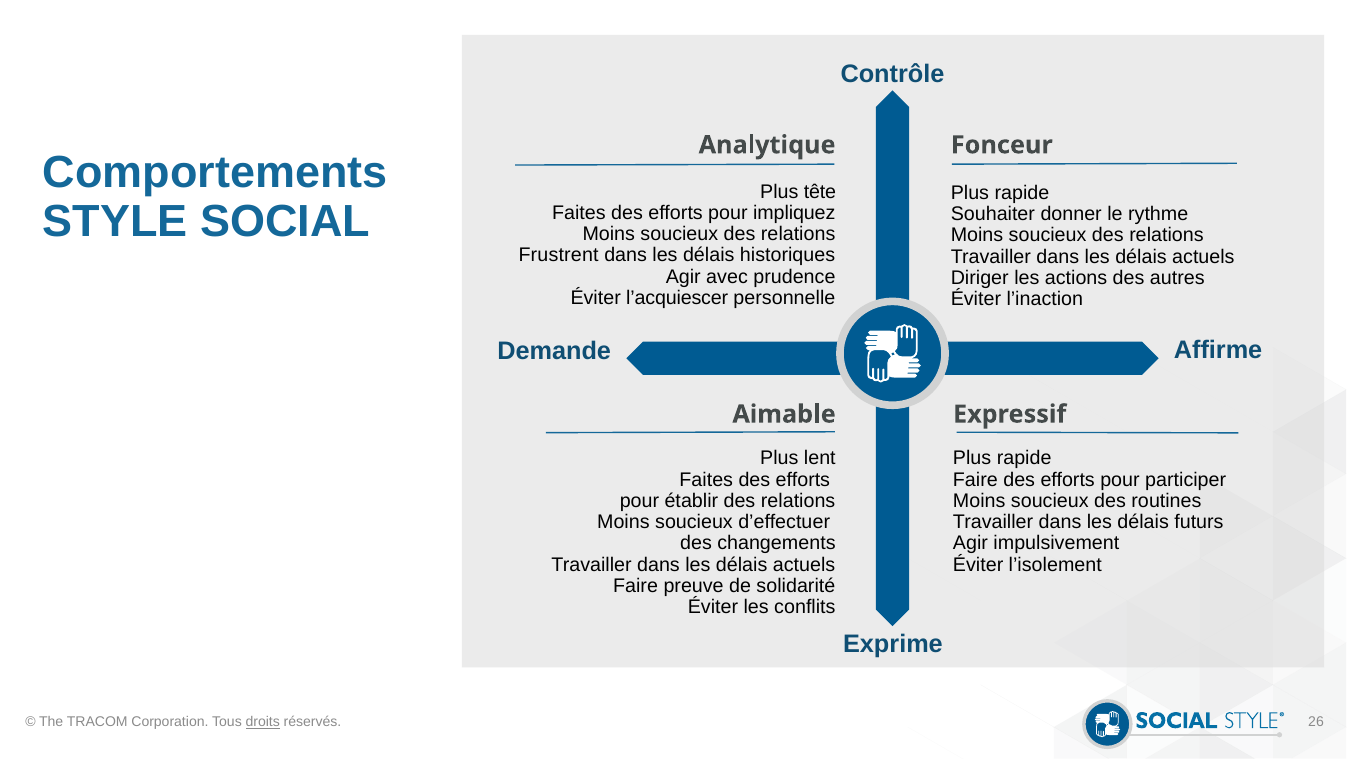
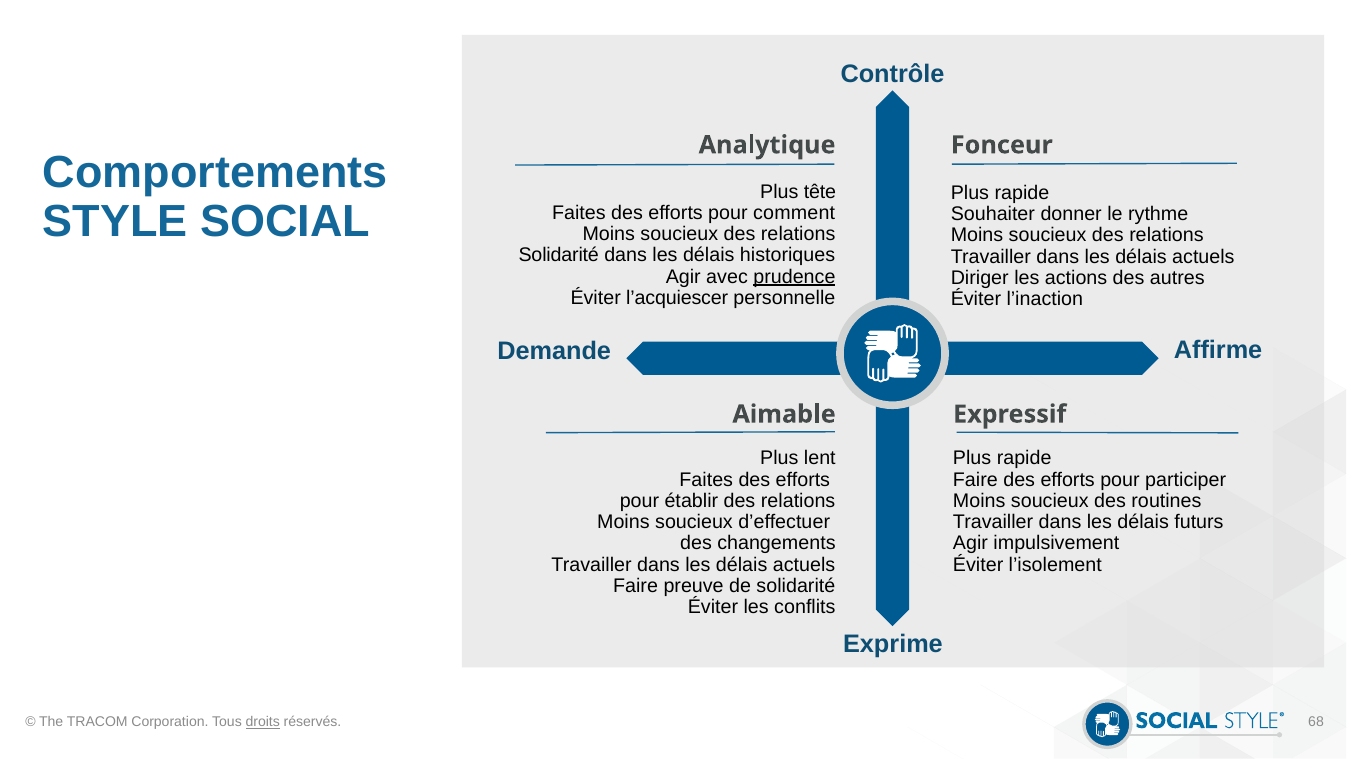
impliquez: impliquez -> comment
Frustrent at (559, 255): Frustrent -> Solidarité
prudence underline: none -> present
26: 26 -> 68
